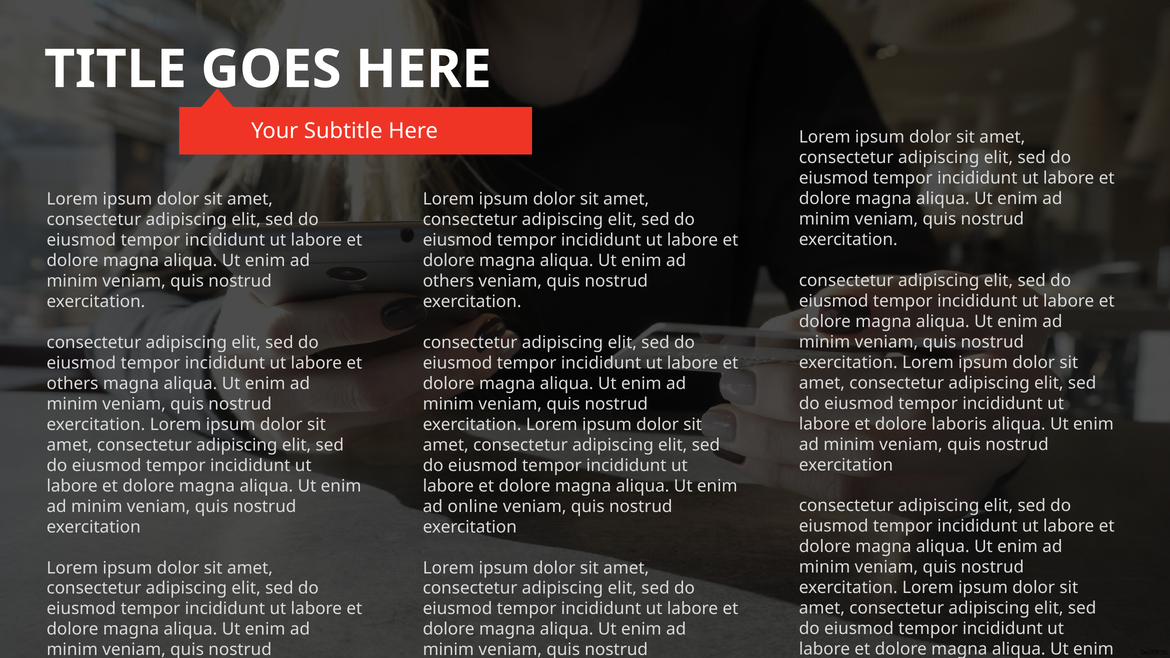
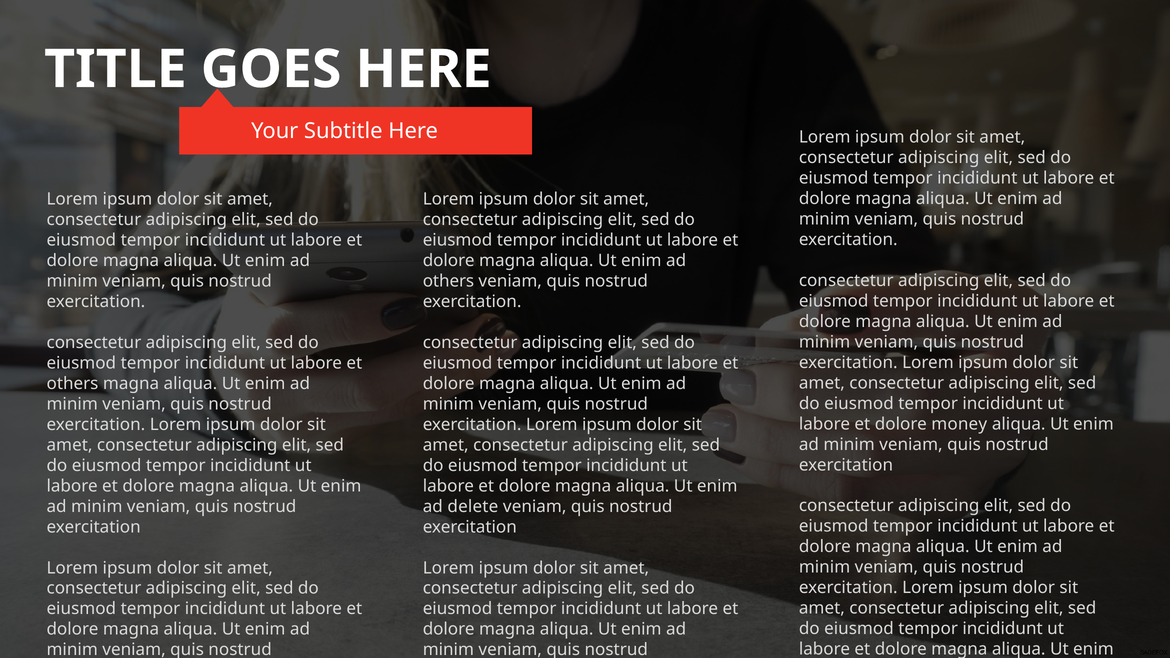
laboris: laboris -> money
online: online -> delete
